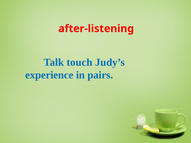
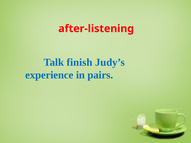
touch: touch -> finish
